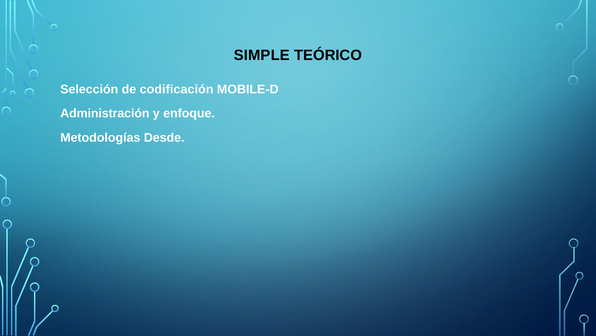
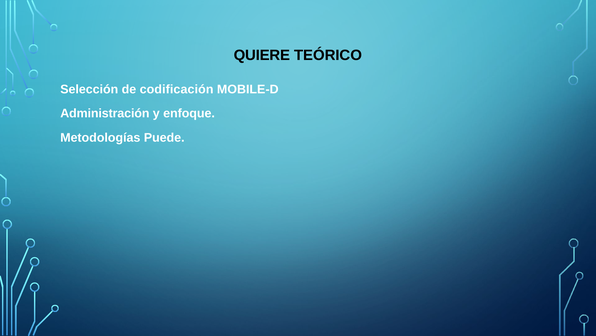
SIMPLE: SIMPLE -> QUIERE
Desde: Desde -> Puede
